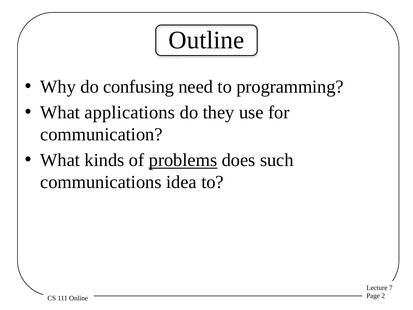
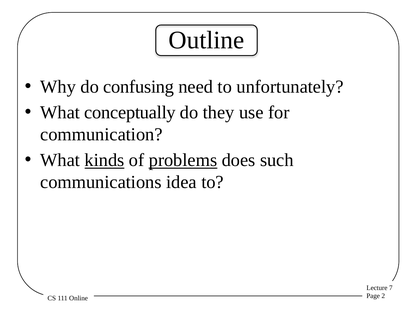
programming: programming -> unfortunately
applications: applications -> conceptually
kinds underline: none -> present
